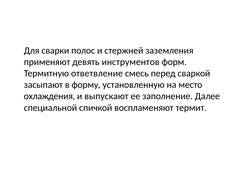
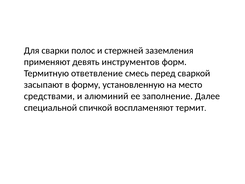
охлаждения: охлаждения -> средствами
выпускают: выпускают -> алюминий
